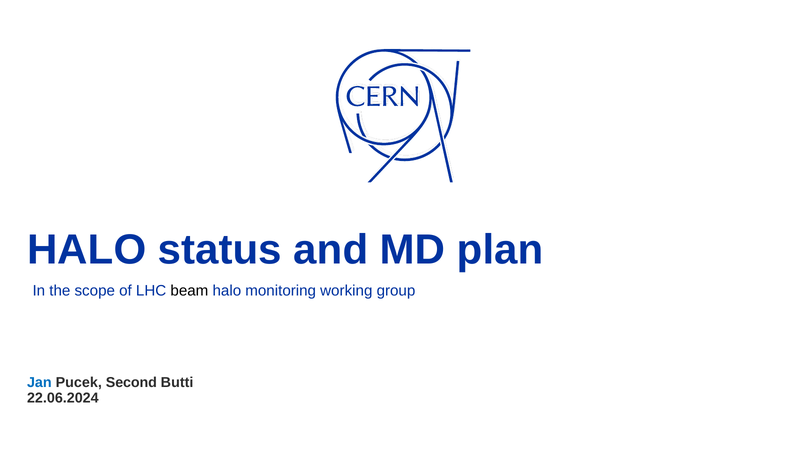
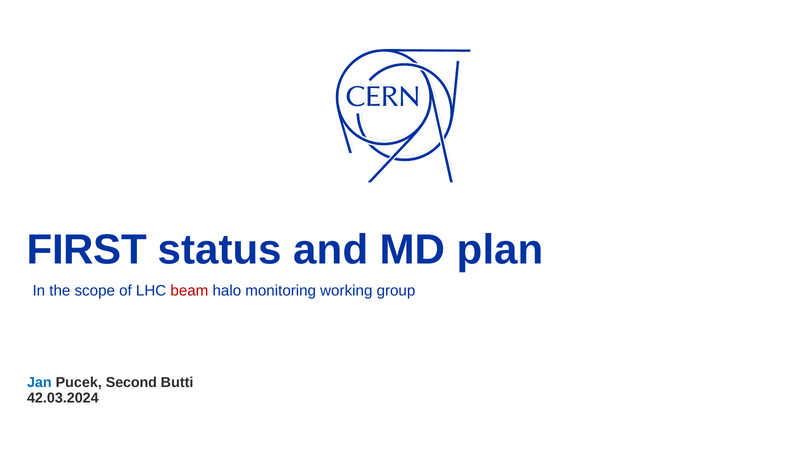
HALO at (87, 250): HALO -> FIRST
beam colour: black -> red
22.06.2024: 22.06.2024 -> 42.03.2024
